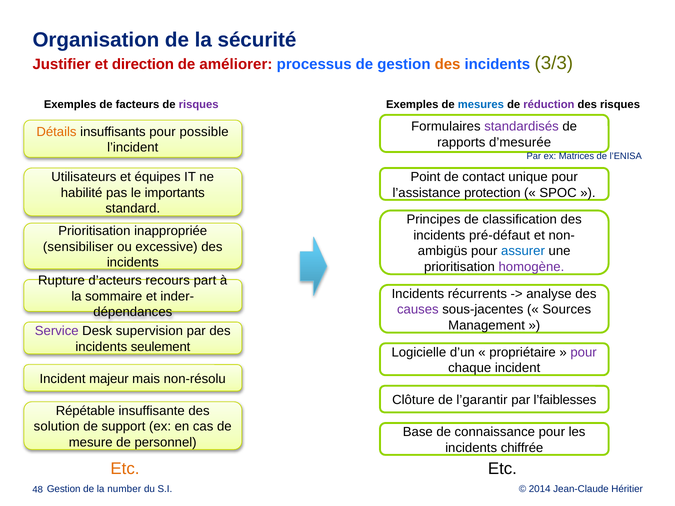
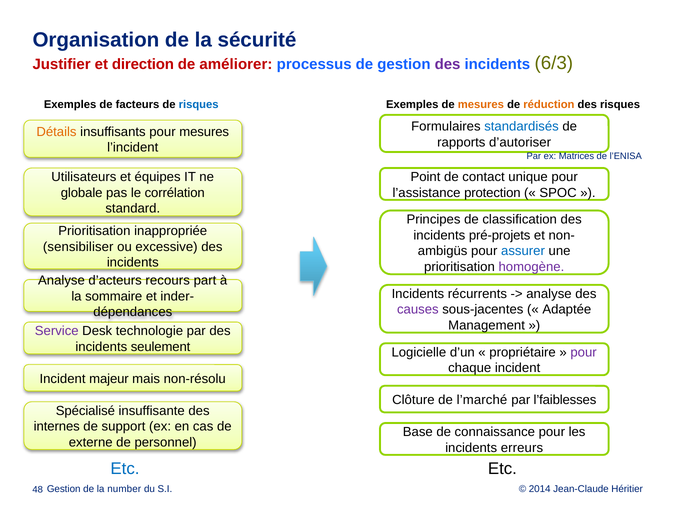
des at (448, 64) colour: orange -> purple
3/3: 3/3 -> 6/3
risques at (199, 104) colour: purple -> blue
mesures at (481, 104) colour: blue -> orange
réduction colour: purple -> orange
standardisés colour: purple -> blue
pour possible: possible -> mesures
d’mesurée: d’mesurée -> d’autoriser
habilité: habilité -> globale
importants: importants -> corrélation
pré-défaut: pré-défaut -> pré-projets
Rupture at (61, 281): Rupture -> Analyse
Sources: Sources -> Adaptée
supervision: supervision -> technologie
l’garantir: l’garantir -> l’marché
Répétable: Répétable -> Spécialisé
solution: solution -> internes
mesure: mesure -> externe
chiffrée: chiffrée -> erreurs
Etc at (125, 469) colour: orange -> blue
